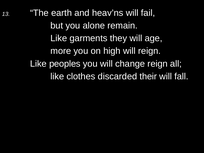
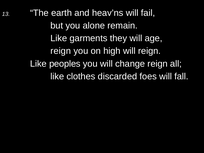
more at (61, 51): more -> reign
their: their -> foes
